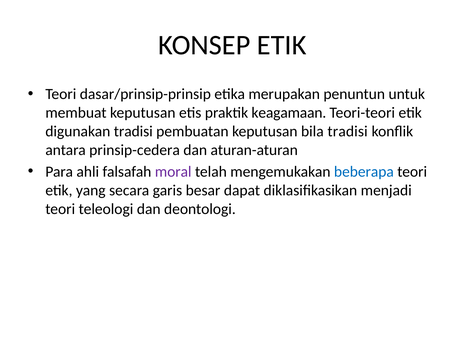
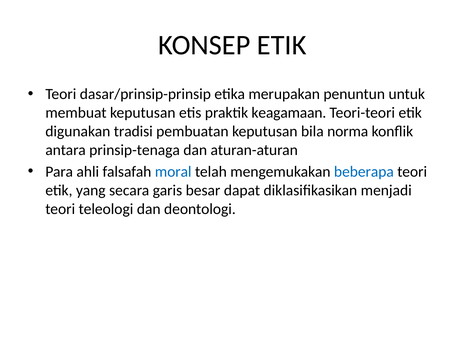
bila tradisi: tradisi -> norma
prinsip-cedera: prinsip-cedera -> prinsip-tenaga
moral colour: purple -> blue
